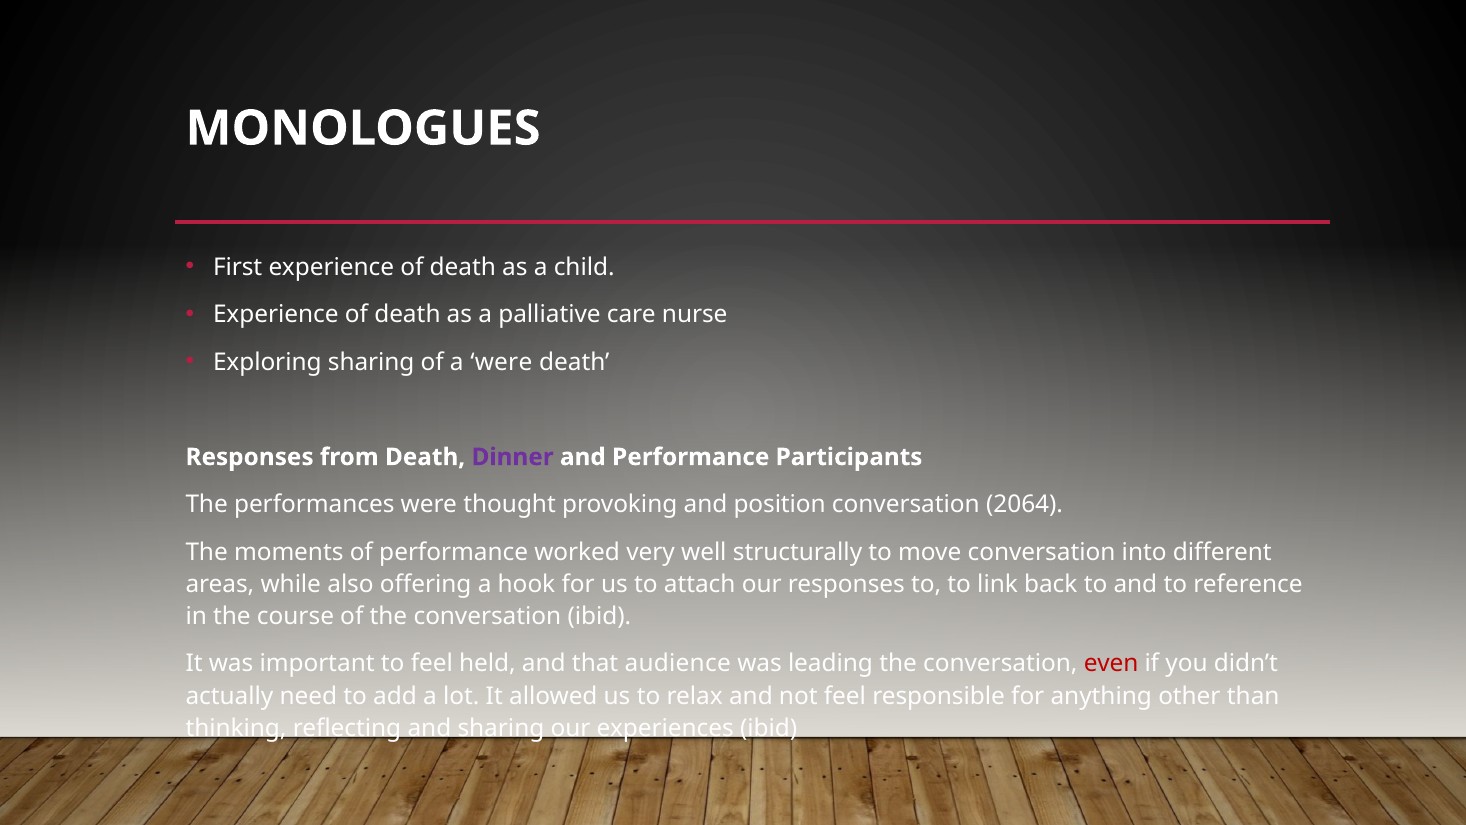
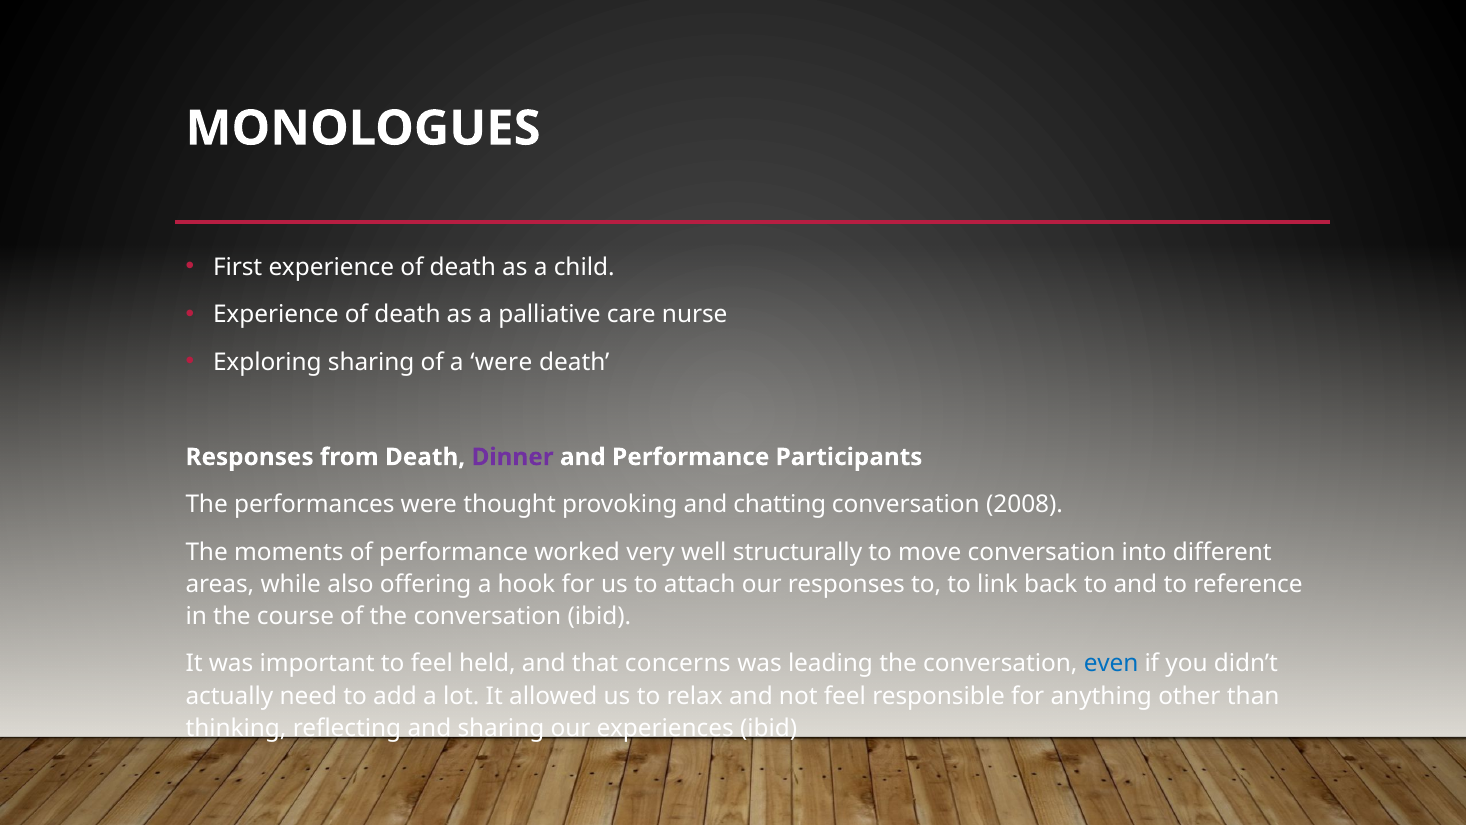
position: position -> chatting
2064: 2064 -> 2008
audience: audience -> concerns
even colour: red -> blue
